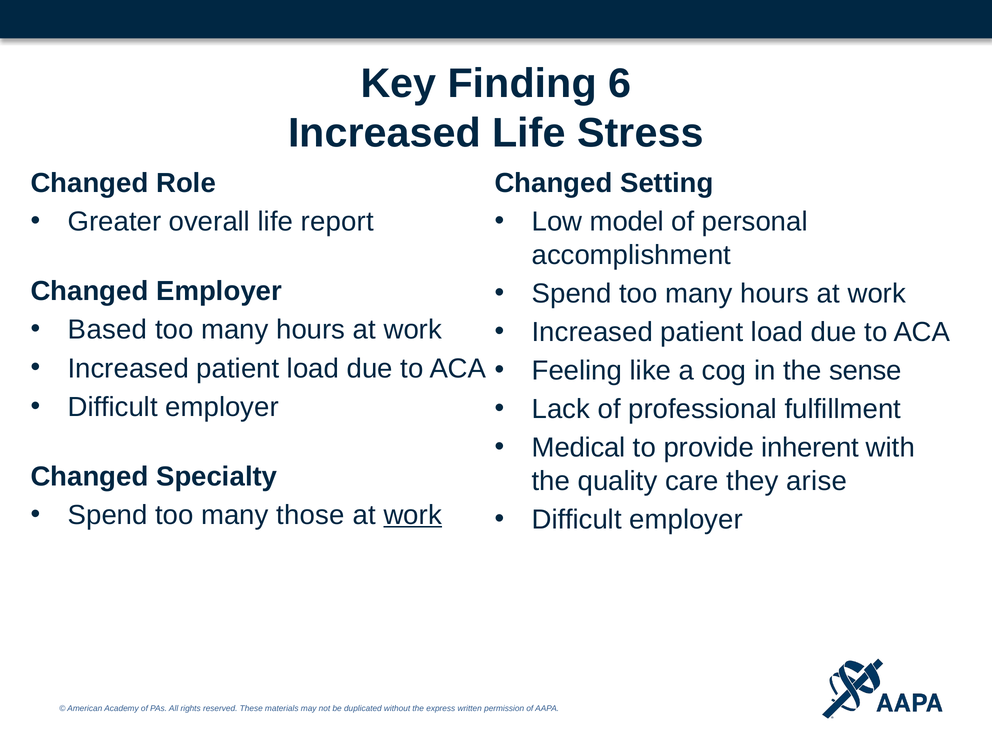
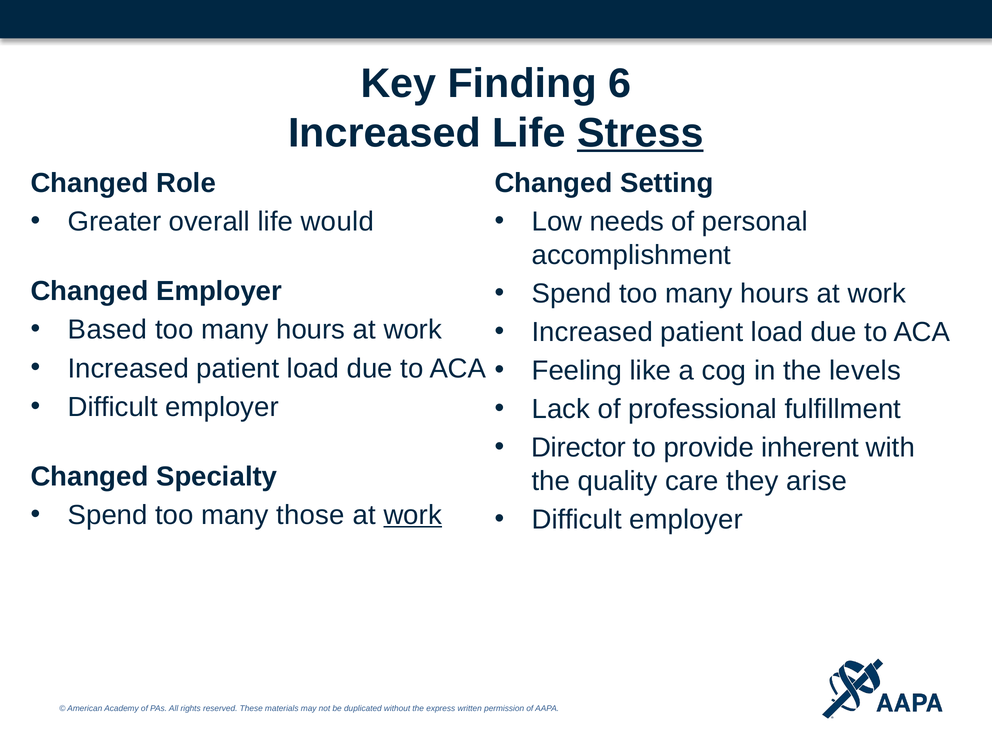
Stress underline: none -> present
report: report -> would
model: model -> needs
sense: sense -> levels
Medical: Medical -> Director
